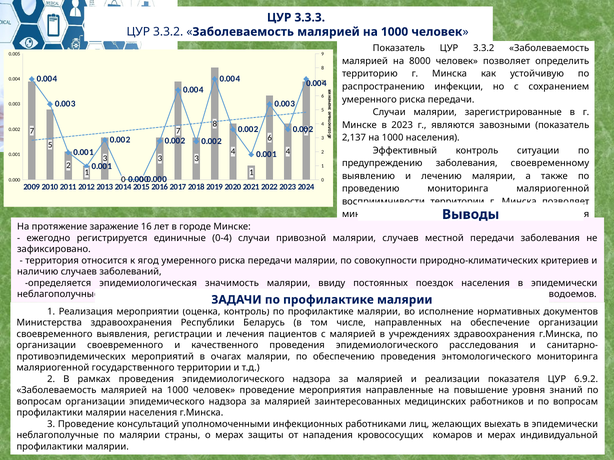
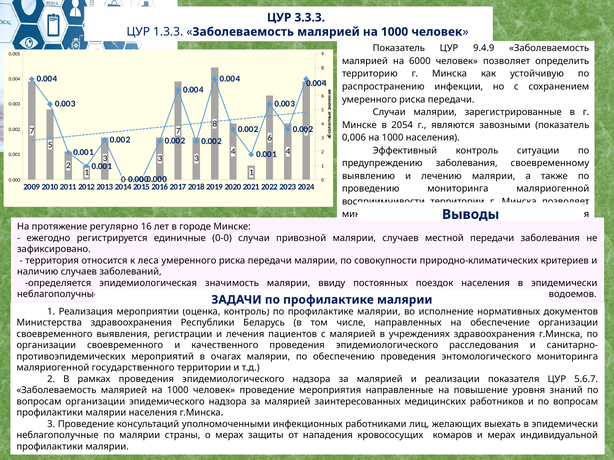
3.3.2 at (168, 32): 3.3.2 -> 1.3.3
Показатель ЦУР 3.3.2: 3.3.2 -> 9.4.9
8000: 8000 -> 6000
2023: 2023 -> 2054
2,137: 2,137 -> 0,006
заражение: заражение -> регулярно
0-4: 0-4 -> 0-0
ягод: ягод -> леса
6.9.2: 6.9.2 -> 5.6.7
